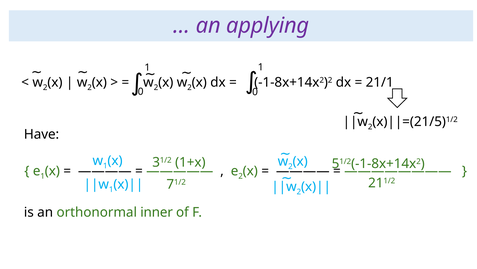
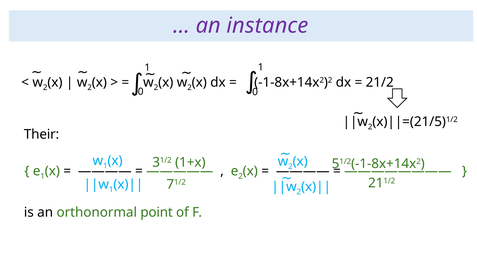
applying: applying -> instance
21/1: 21/1 -> 21/2
Have: Have -> Their
inner: inner -> point
